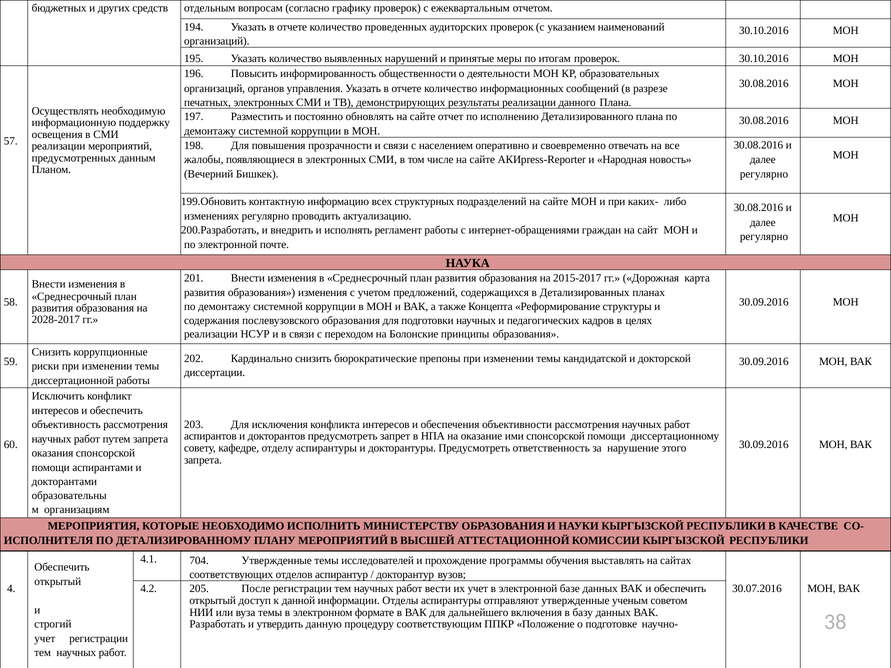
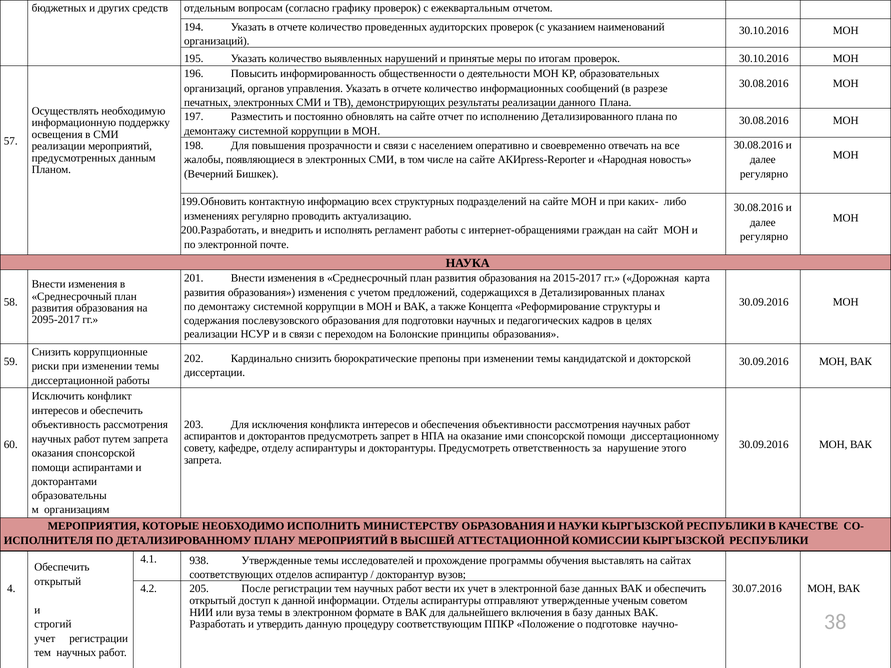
2028-2017: 2028-2017 -> 2095-2017
704: 704 -> 938
